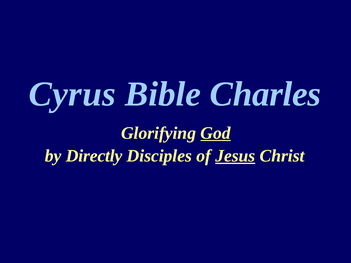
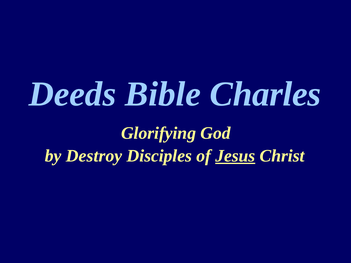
Cyrus: Cyrus -> Deeds
God underline: present -> none
Directly: Directly -> Destroy
